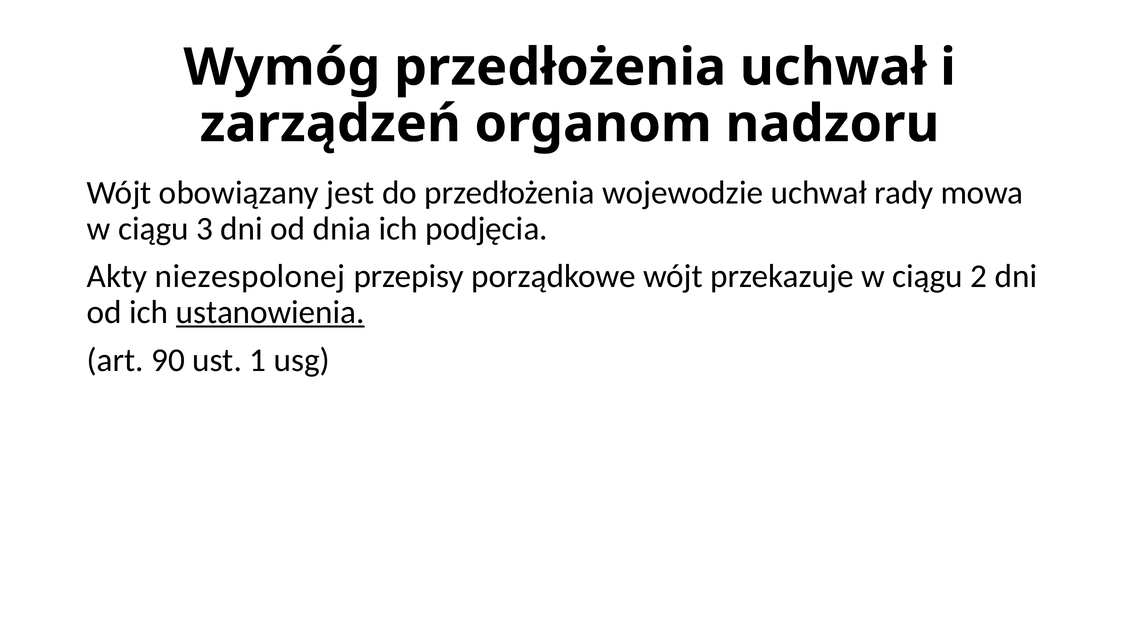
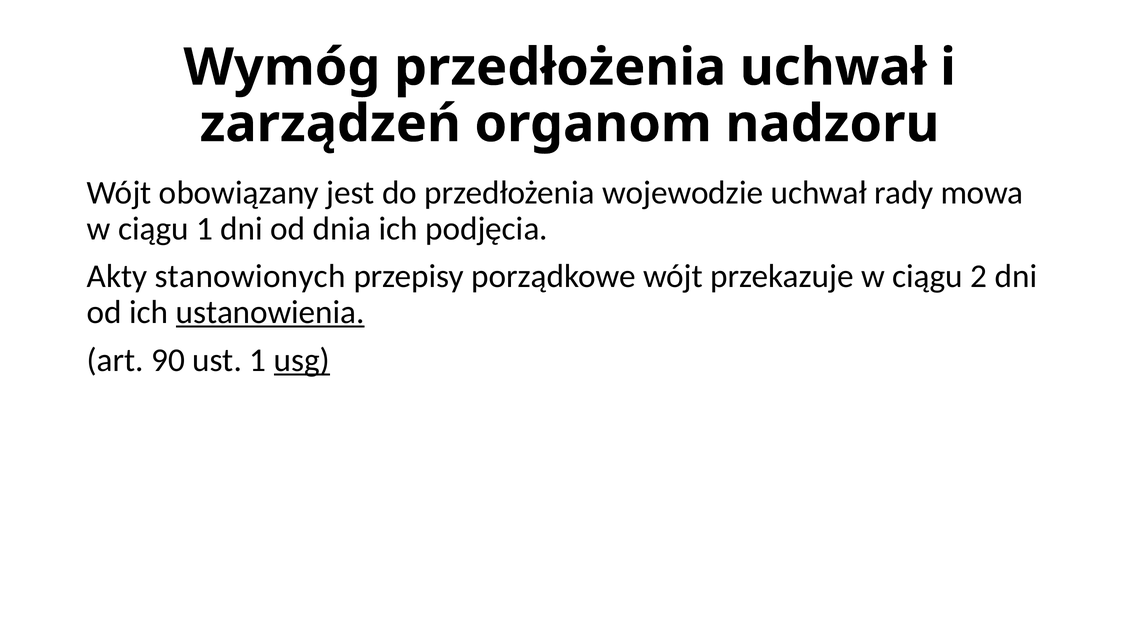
ciągu 3: 3 -> 1
niezespolonej: niezespolonej -> stanowionych
usg underline: none -> present
